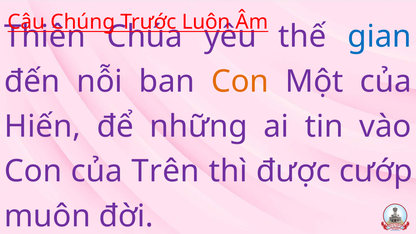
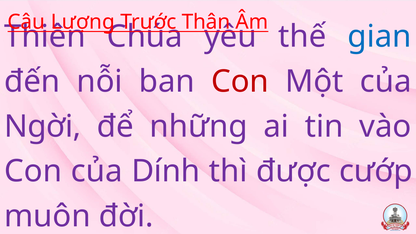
Chúng: Chúng -> Lượng
Luôn: Luôn -> Thân
Con at (240, 81) colour: orange -> red
Hiến: Hiến -> Ngời
Trên: Trên -> Dính
